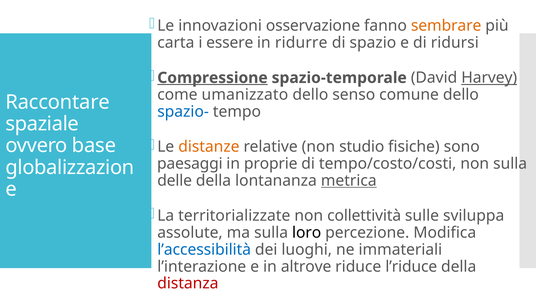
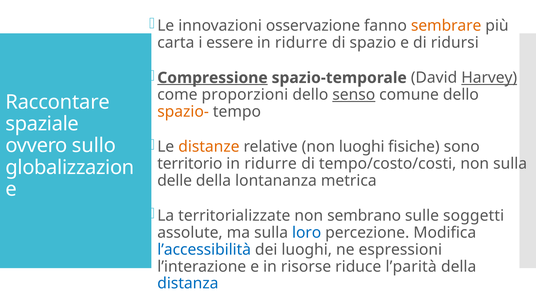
umanizzato: umanizzato -> proporzioni
senso underline: none -> present
spazio- colour: blue -> orange
non studio: studio -> luoghi
base: base -> sullo
paesaggi: paesaggi -> territorio
proprie at (271, 163): proprie -> ridurre
metrica underline: present -> none
collettività: collettività -> sembrano
sviluppa: sviluppa -> soggetti
loro colour: black -> blue
immateriali: immateriali -> espressioni
altrove: altrove -> risorse
l’riduce: l’riduce -> l’parità
distanza colour: red -> blue
